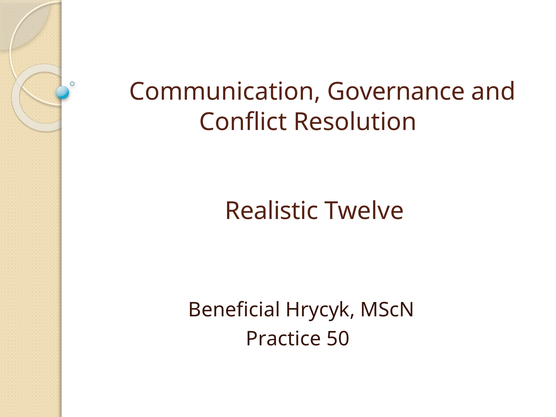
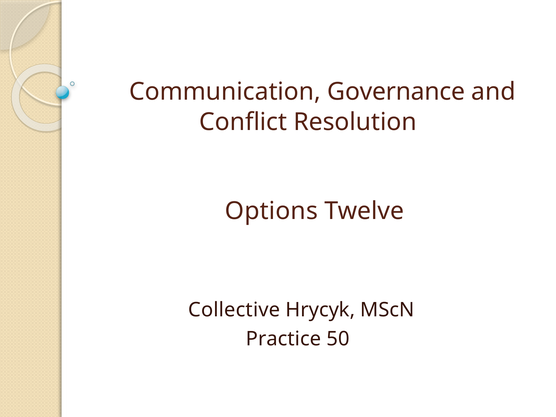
Realistic: Realistic -> Options
Beneficial: Beneficial -> Collective
